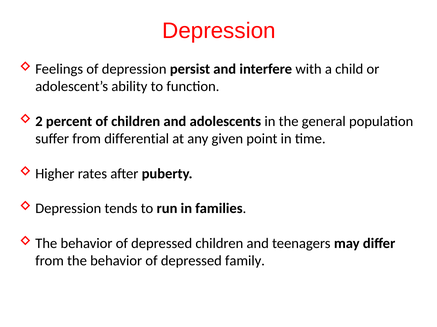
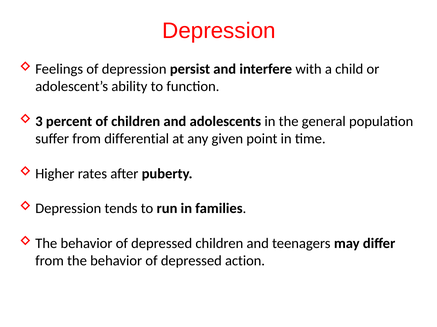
2: 2 -> 3
family: family -> action
